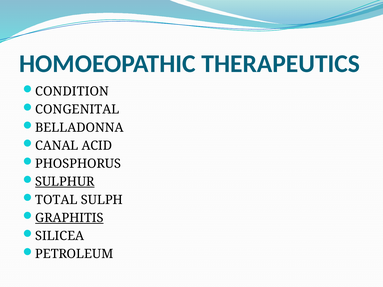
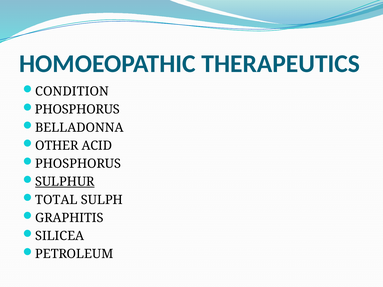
CONGENITAL at (77, 110): CONGENITAL -> PHOSPHORUS
CANAL: CANAL -> OTHER
GRAPHITIS underline: present -> none
